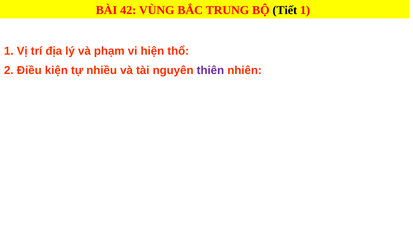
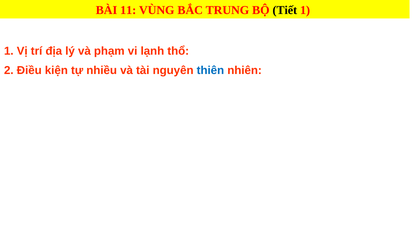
42: 42 -> 11
hiện: hiện -> lạnh
thiên colour: purple -> blue
